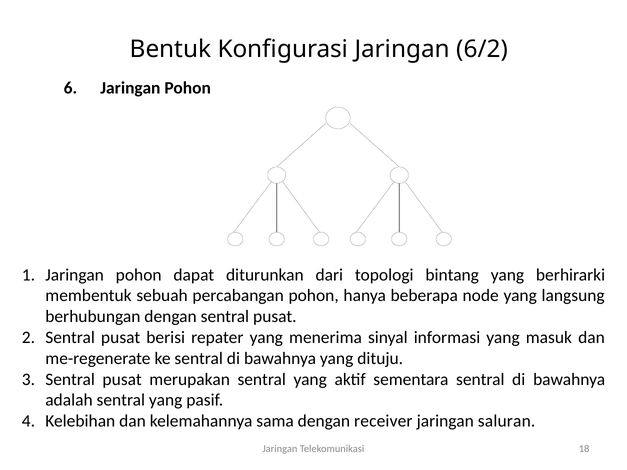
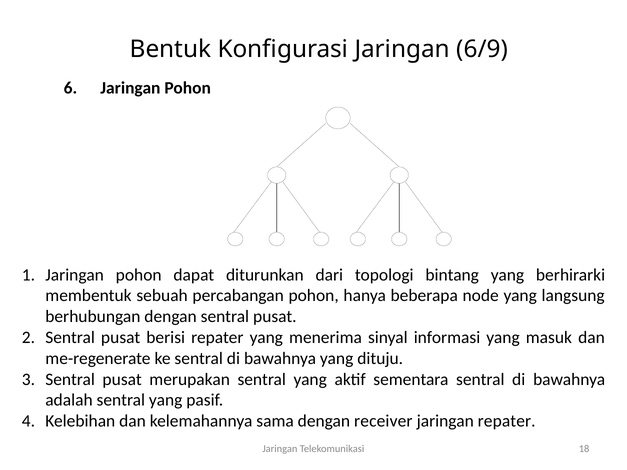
6/2: 6/2 -> 6/9
jaringan saluran: saluran -> repater
